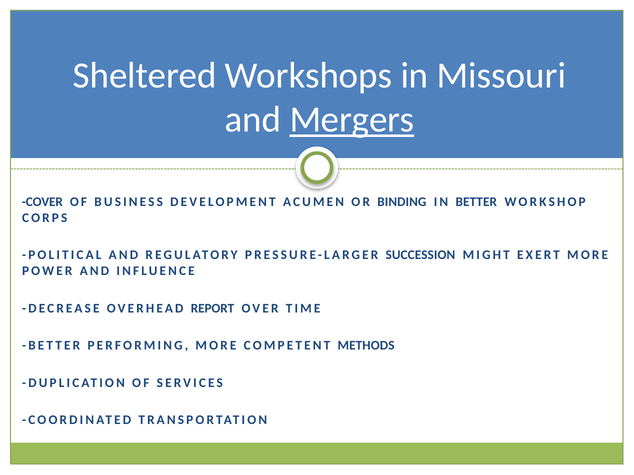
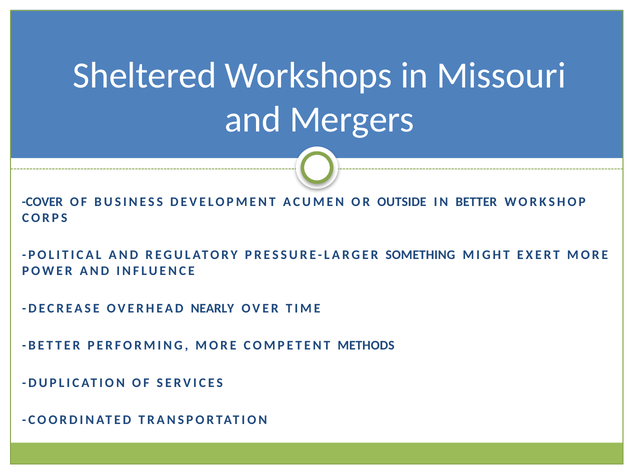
Mergers underline: present -> none
BINDING: BINDING -> OUTSIDE
SUCCESSION: SUCCESSION -> SOMETHING
REPORT: REPORT -> NEARLY
